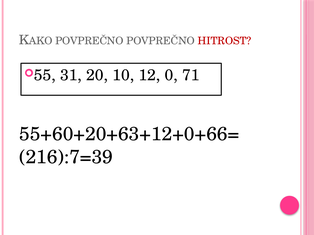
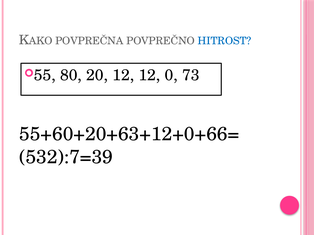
POVPREČNO at (89, 41): POVPREČNO -> POVPREČNA
HITROST colour: red -> blue
31: 31 -> 80
20 10: 10 -> 12
71: 71 -> 73
216):7=39: 216):7=39 -> 532):7=39
